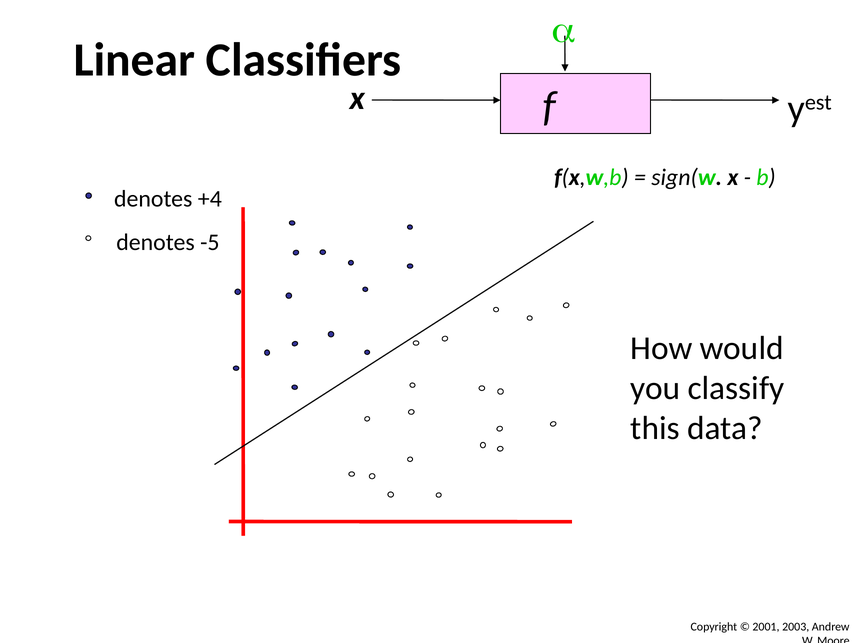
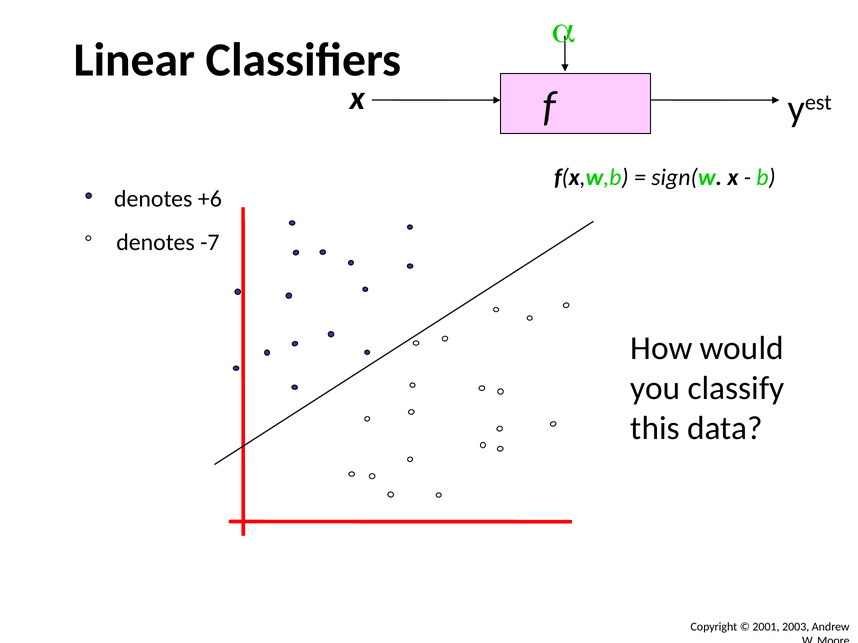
+4: +4 -> +6
-5: -5 -> -7
